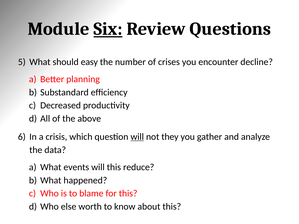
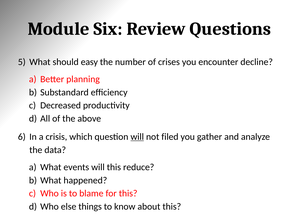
Six underline: present -> none
they: they -> filed
worth: worth -> things
